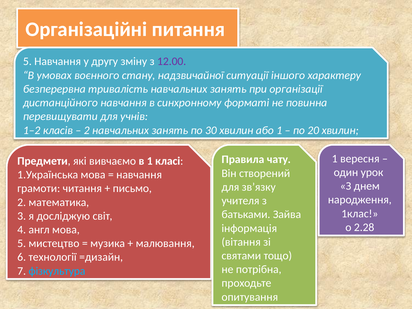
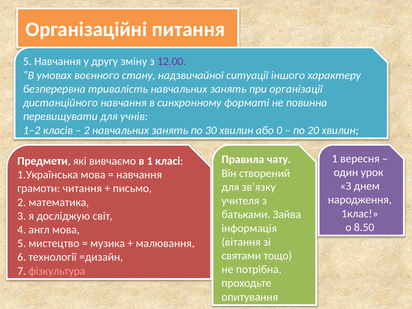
або 1: 1 -> 0
2.28: 2.28 -> 8.50
фізкультура colour: light blue -> pink
